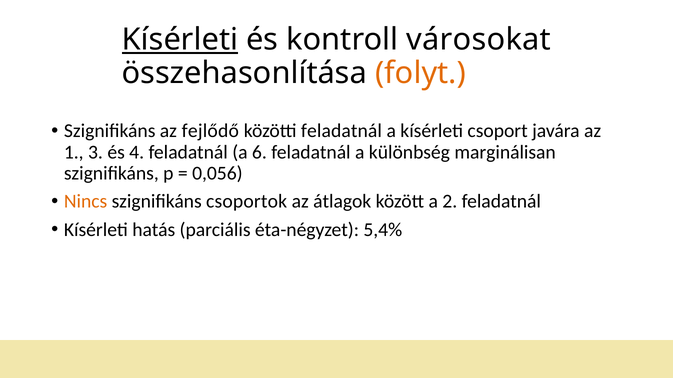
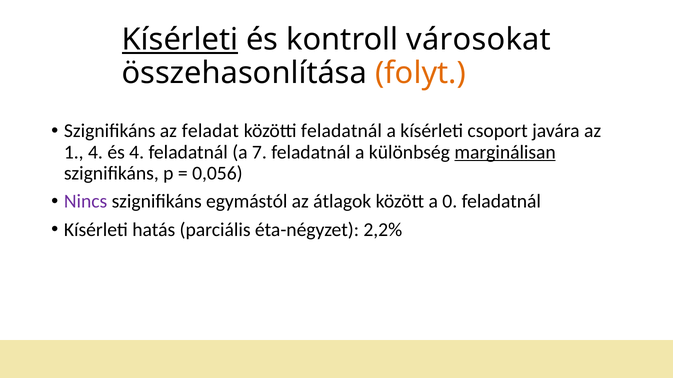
fejlődő: fejlődő -> feladat
1 3: 3 -> 4
6: 6 -> 7
marginálisan underline: none -> present
Nincs colour: orange -> purple
csoportok: csoportok -> egymástól
2: 2 -> 0
5,4%: 5,4% -> 2,2%
